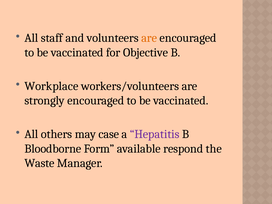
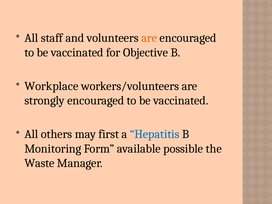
case: case -> first
Hepatitis colour: purple -> blue
Bloodborne: Bloodborne -> Monitoring
respond: respond -> possible
